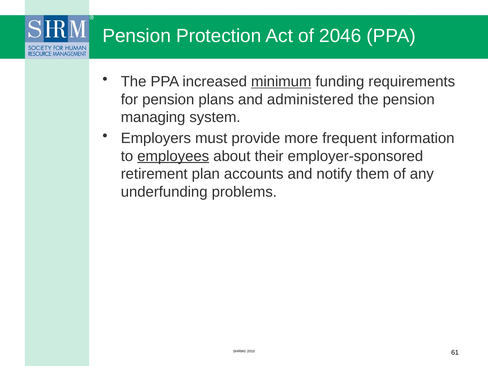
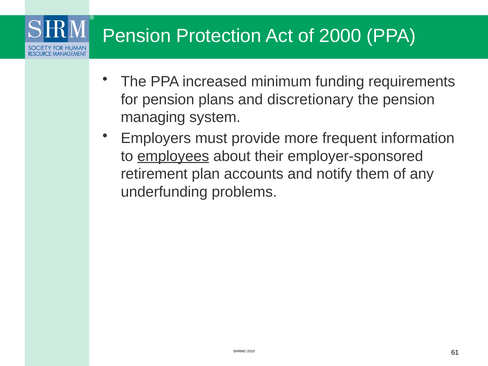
2046: 2046 -> 2000
minimum underline: present -> none
administered: administered -> discretionary
